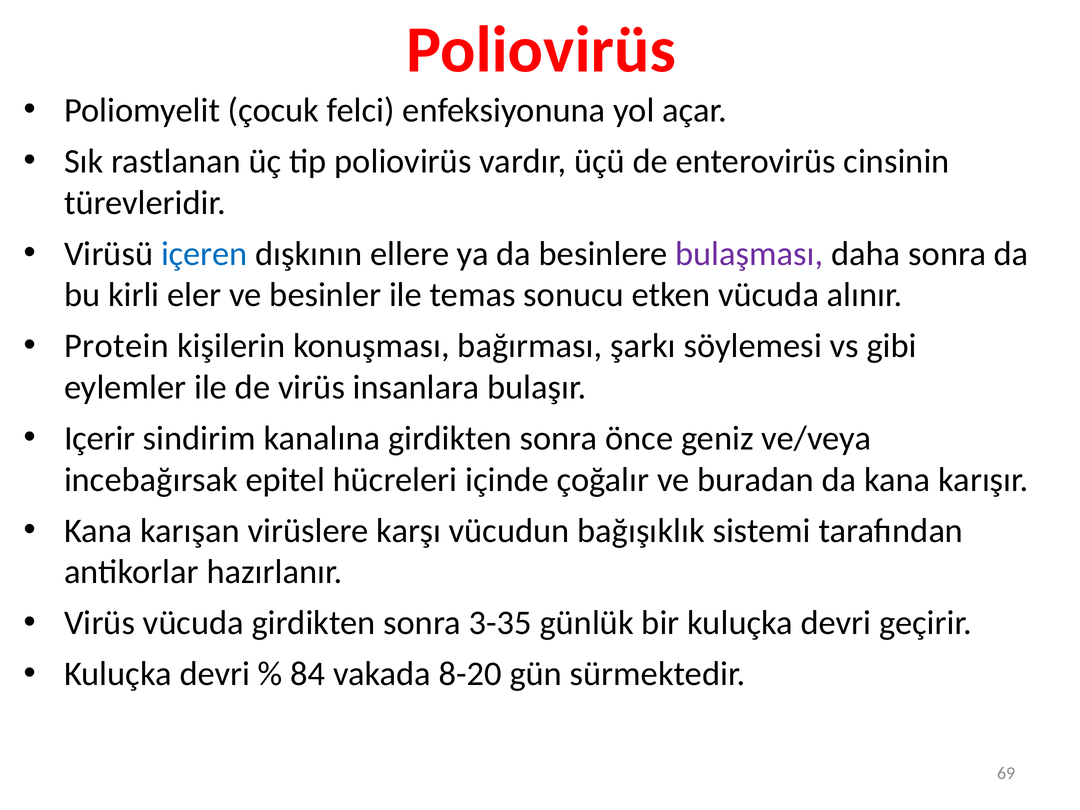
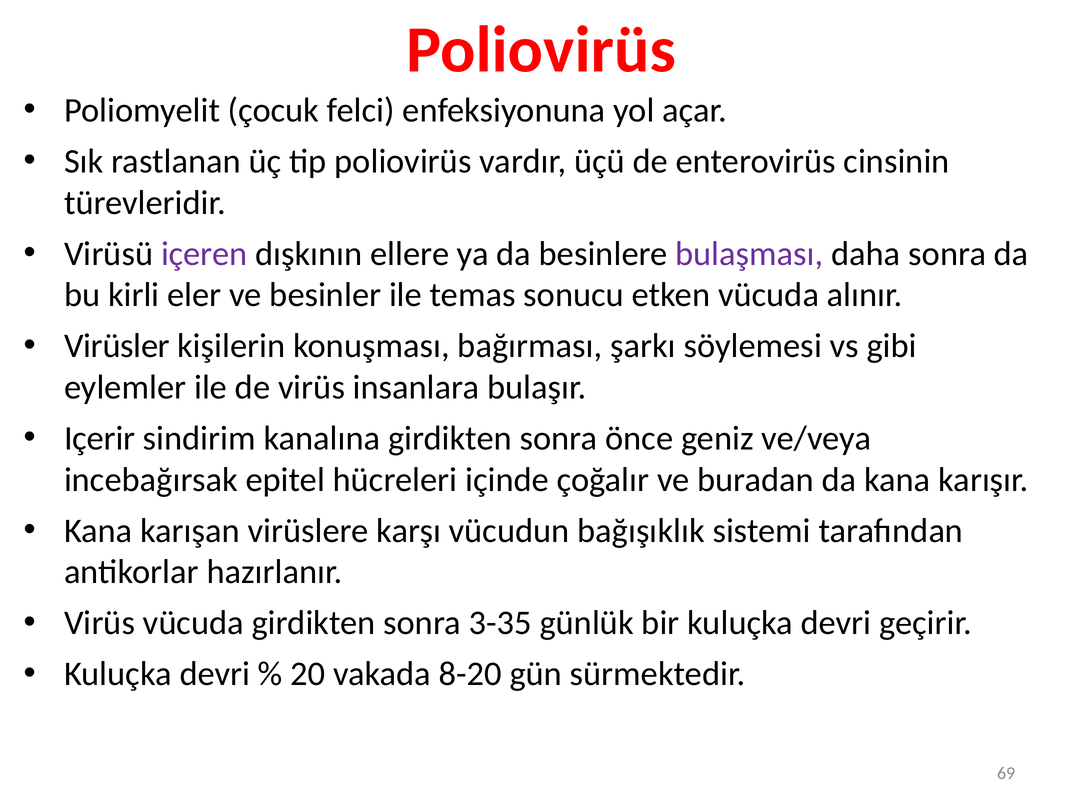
içeren colour: blue -> purple
Protein: Protein -> Virüsler
84: 84 -> 20
